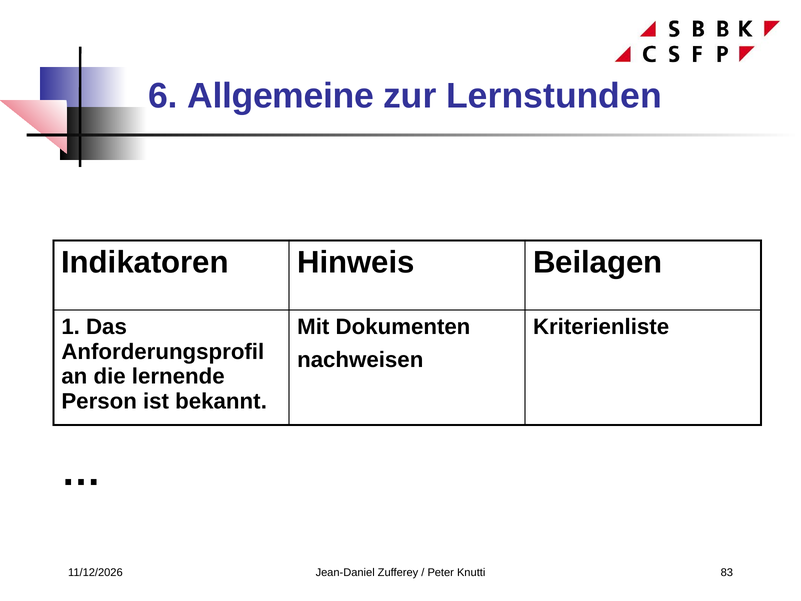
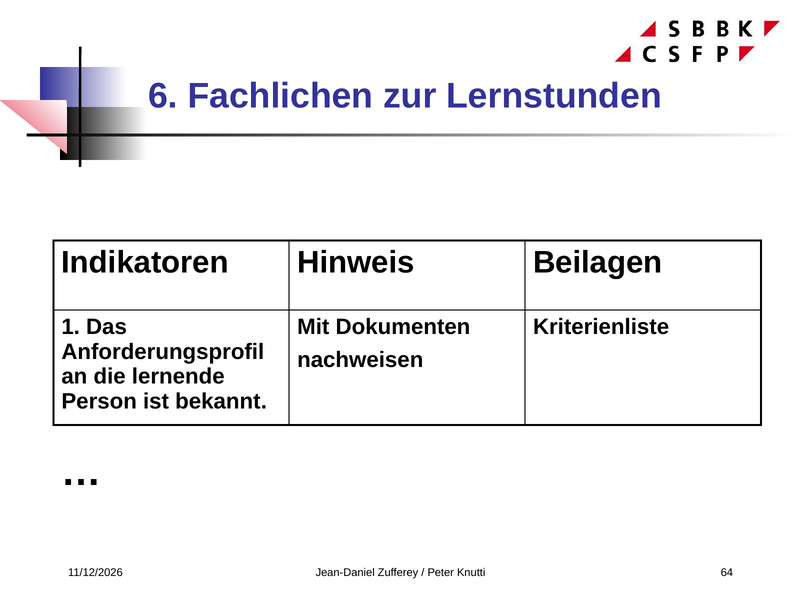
Allgemeine: Allgemeine -> Fachlichen
83: 83 -> 64
